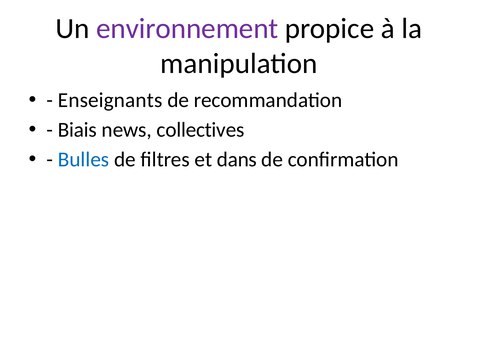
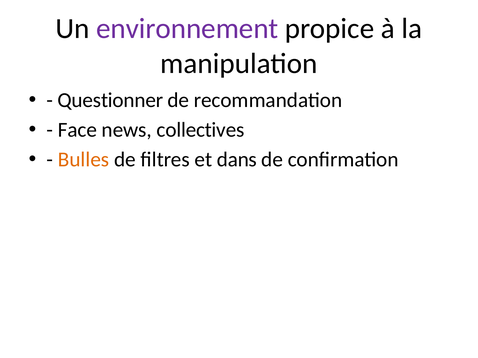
Enseignants: Enseignants -> Questionner
Biais: Biais -> Face
Bulles colour: blue -> orange
